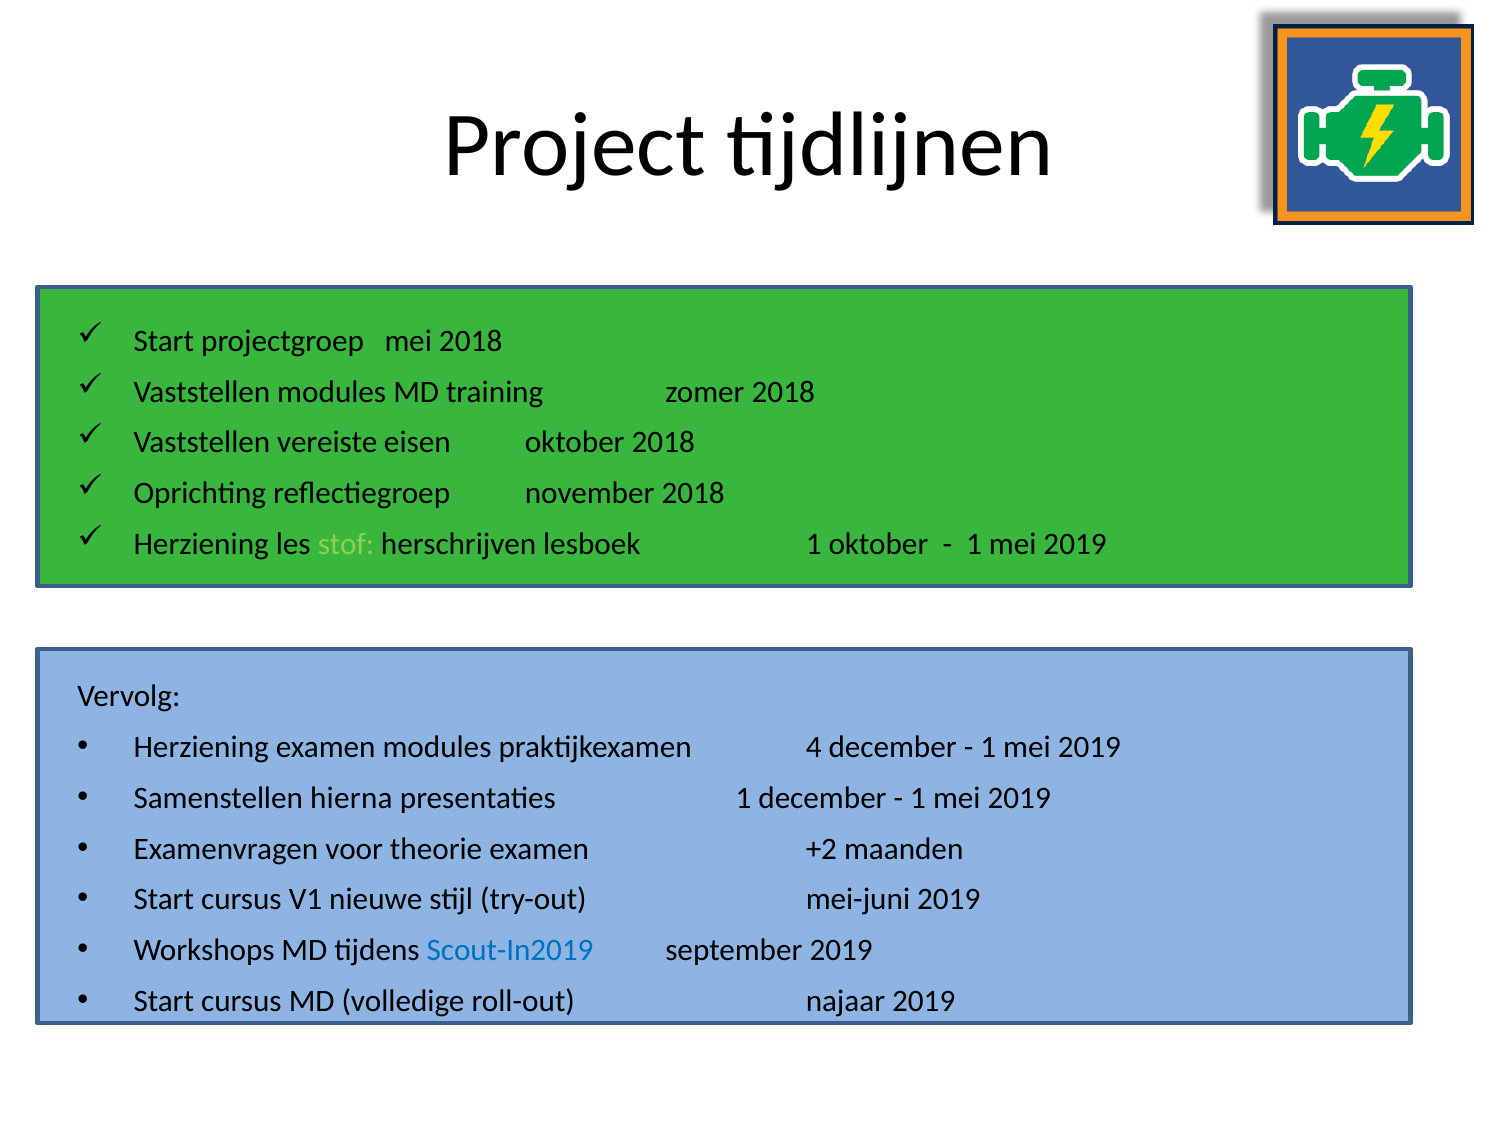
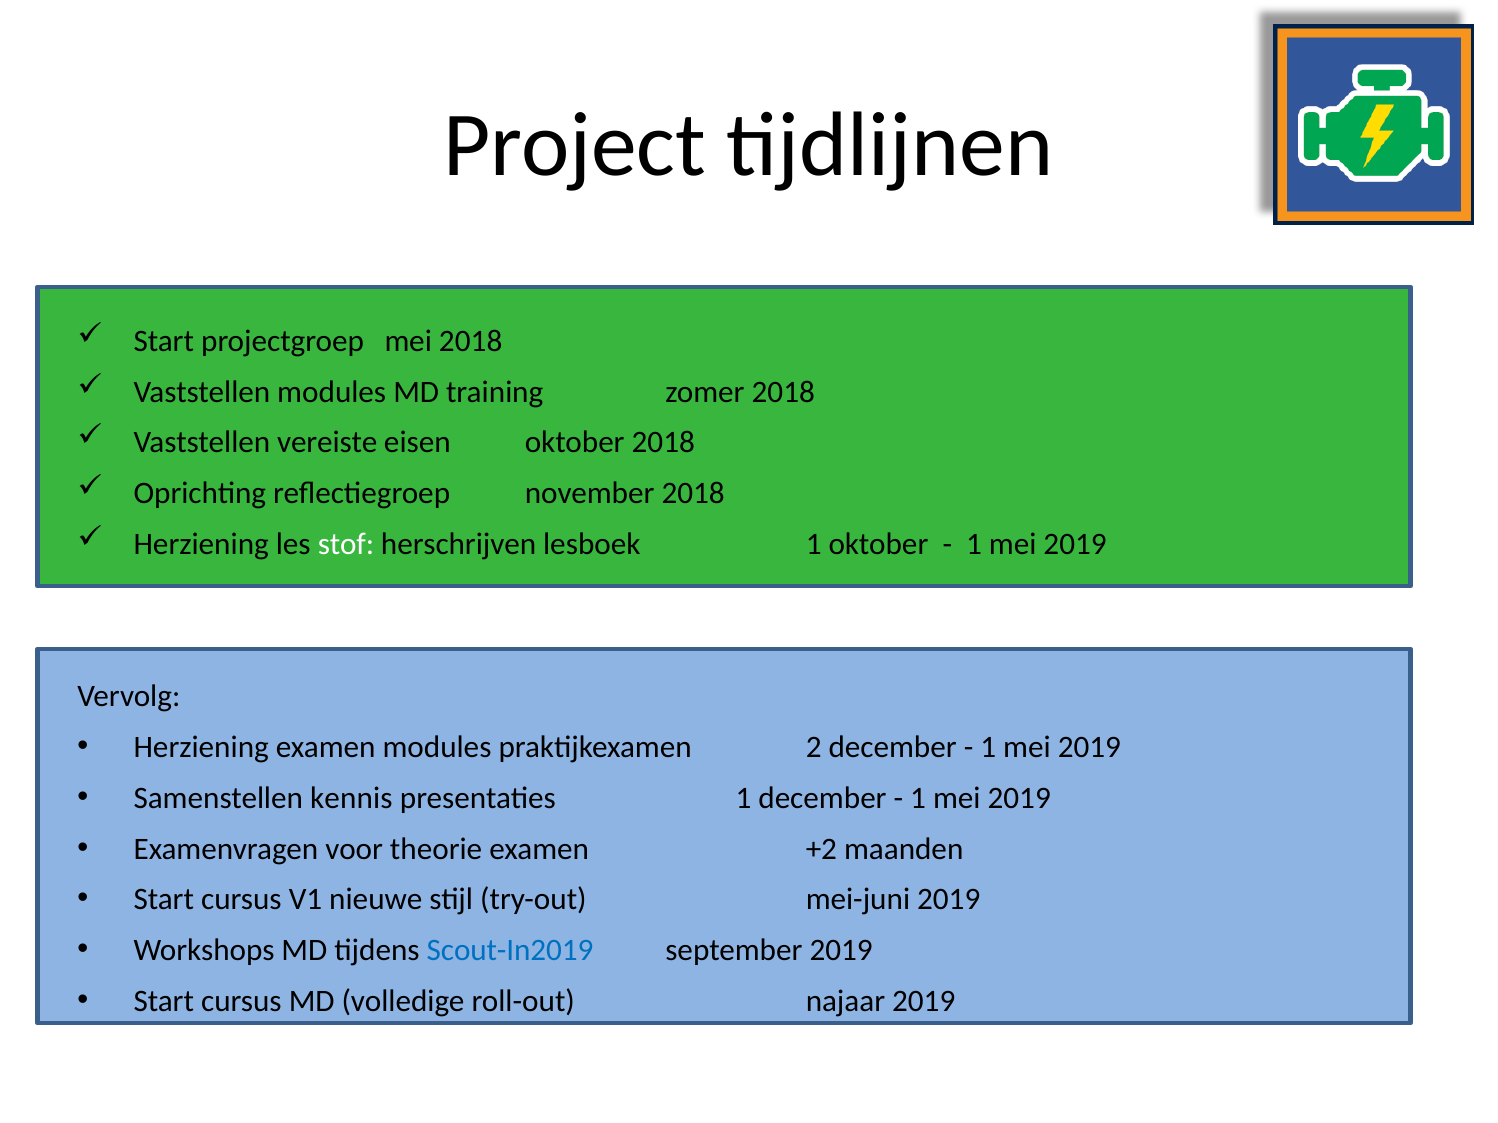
stof colour: light green -> white
4: 4 -> 2
hierna: hierna -> kennis
